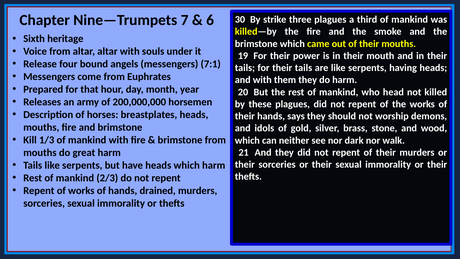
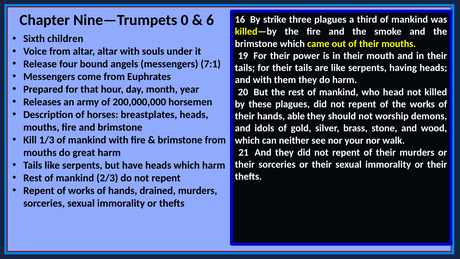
7: 7 -> 0
30: 30 -> 16
heritage: heritage -> children
says: says -> able
dark: dark -> your
